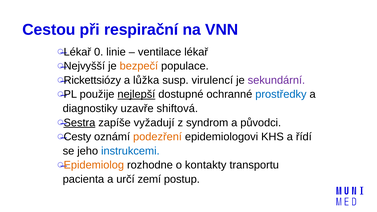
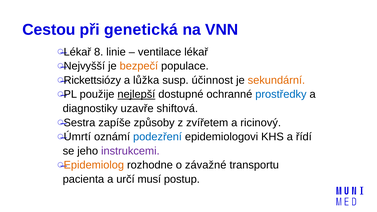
respirační: respirační -> genetická
0: 0 -> 8
virulencí: virulencí -> účinnost
sekundární colour: purple -> orange
Sestra underline: present -> none
vyžadují: vyžadují -> způsoby
syndrom: syndrom -> zvířetem
původci: původci -> ricinový
Cesty: Cesty -> Úmrtí
podezření colour: orange -> blue
instrukcemi colour: blue -> purple
kontakty: kontakty -> závažné
zemí: zemí -> musí
